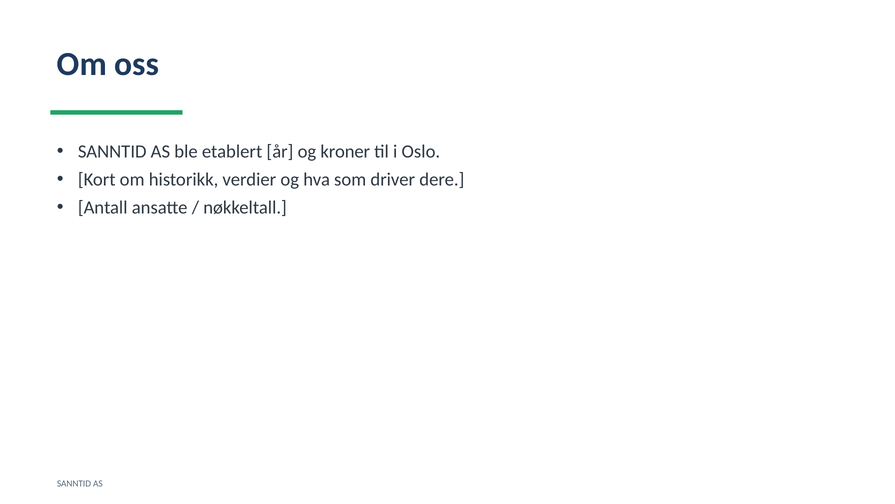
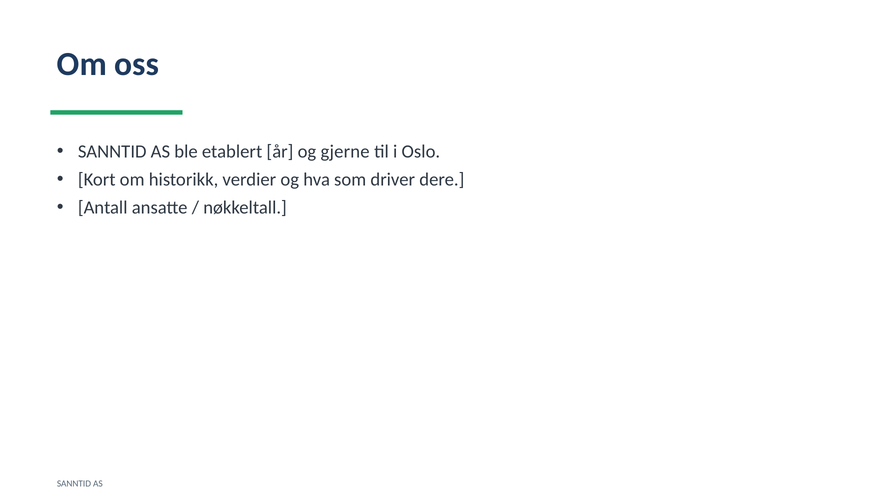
kroner: kroner -> gjerne
